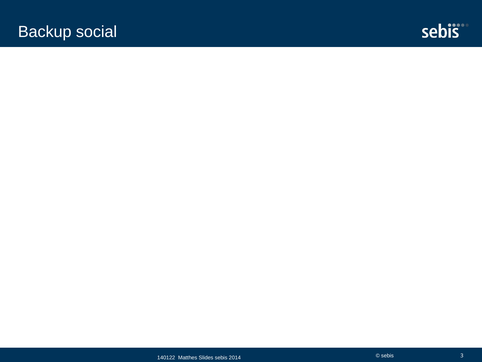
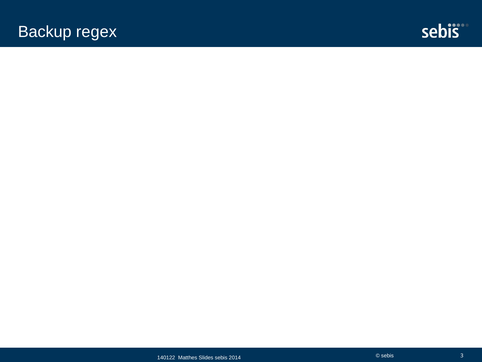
social: social -> regex
